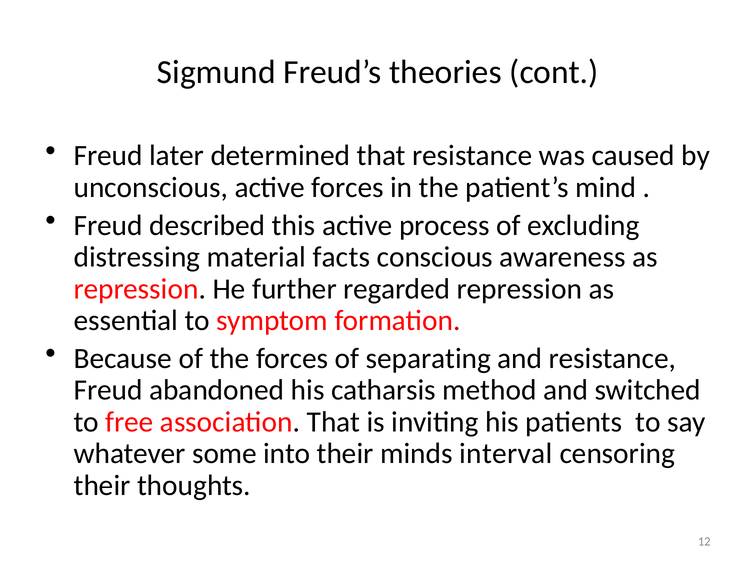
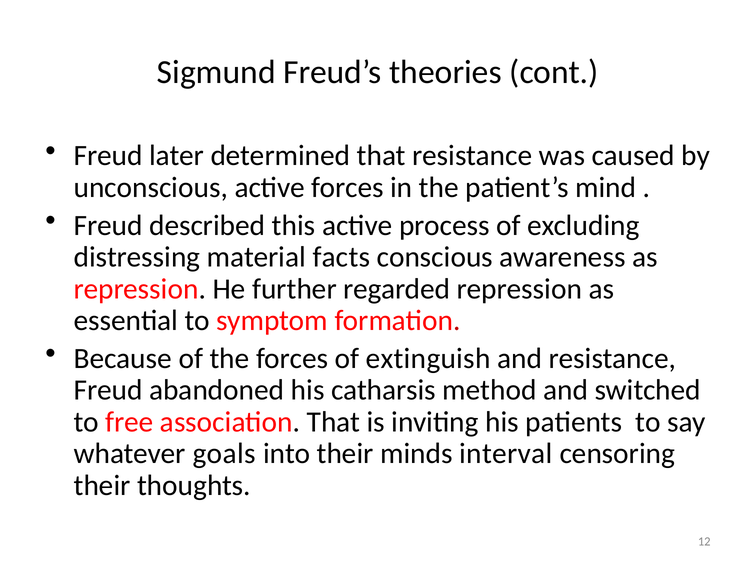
separating: separating -> extinguish
some: some -> goals
